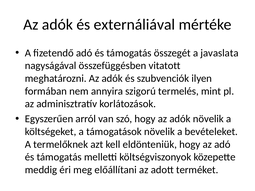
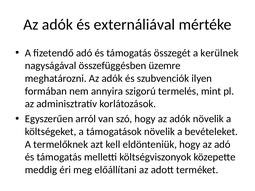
javaslata: javaslata -> kerülnek
vitatott: vitatott -> üzemre
